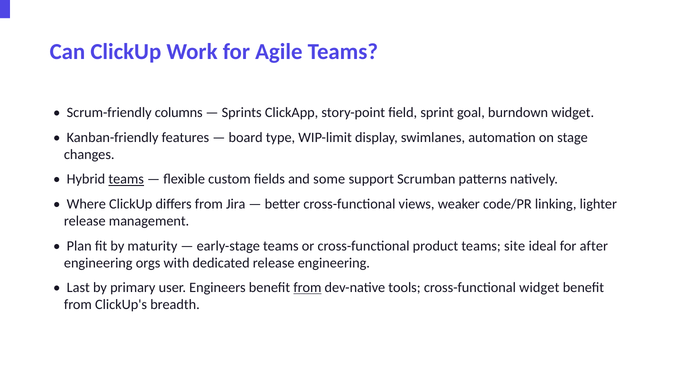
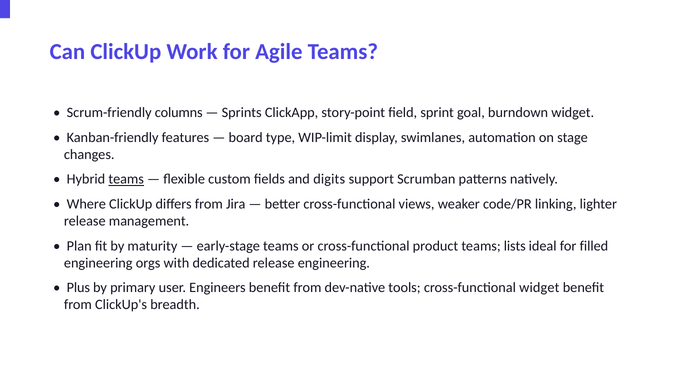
some: some -> digits
site: site -> lists
after: after -> filled
Last: Last -> Plus
from at (307, 288) underline: present -> none
